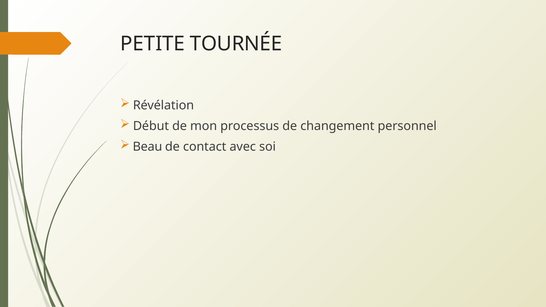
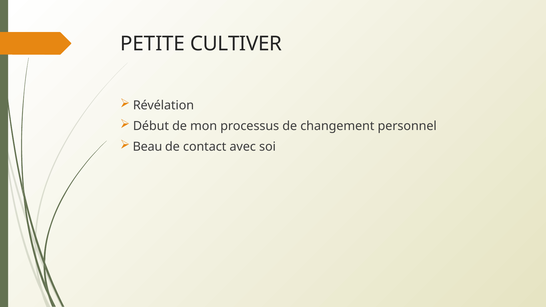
TOURNÉE: TOURNÉE -> CULTIVER
